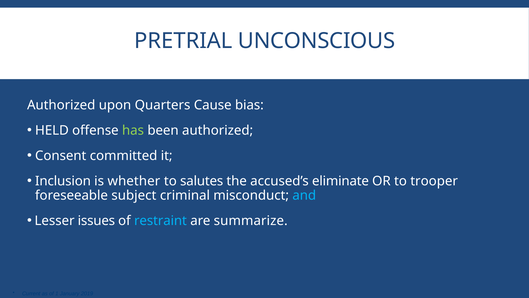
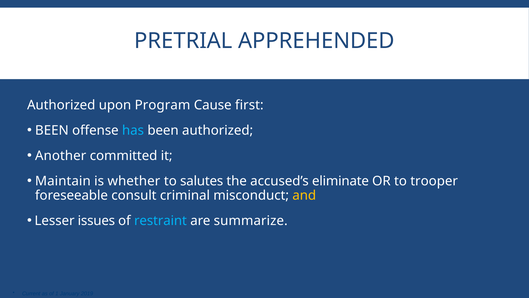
UNCONSCIOUS: UNCONSCIOUS -> APPREHENDED
Quarters: Quarters -> Program
bias: bias -> first
HELD at (52, 130): HELD -> BEEN
has colour: light green -> light blue
Consent: Consent -> Another
Inclusion: Inclusion -> Maintain
subject: subject -> consult
and colour: light blue -> yellow
